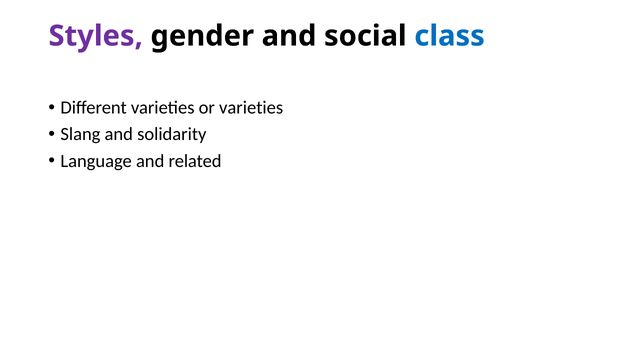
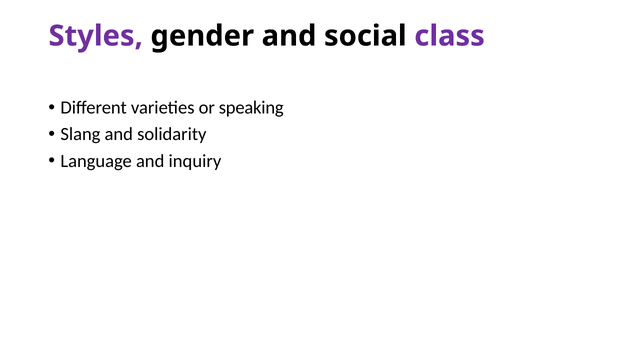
class colour: blue -> purple
or varieties: varieties -> speaking
related: related -> inquiry
